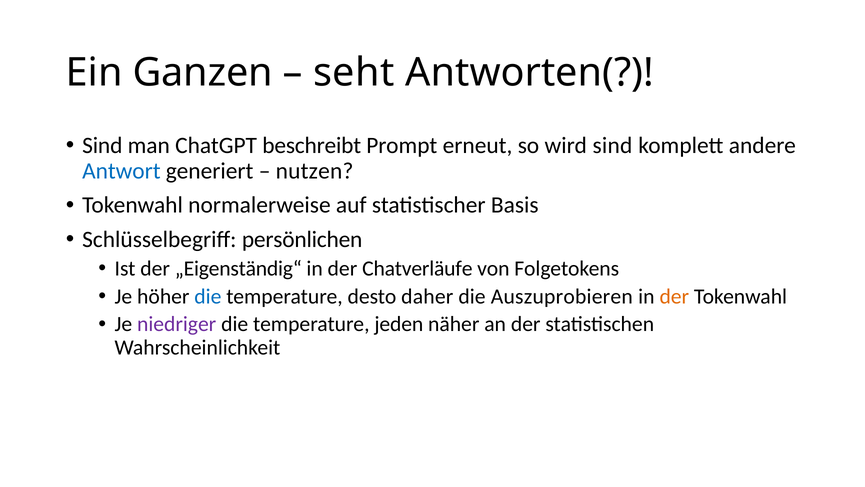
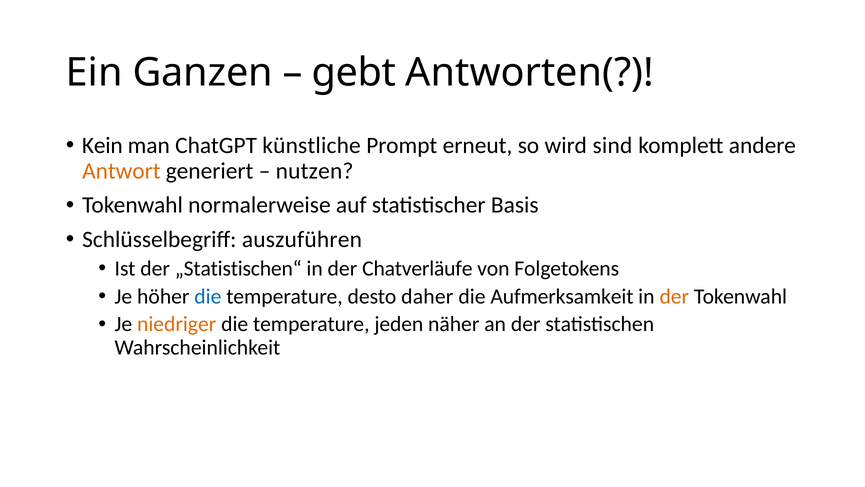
seht: seht -> gebt
Sind at (102, 145): Sind -> Kein
beschreibt: beschreibt -> künstliche
Antwort colour: blue -> orange
persönlichen: persönlichen -> auszuführen
„Eigenständig“: „Eigenständig“ -> „Statistischen“
Auszuprobieren: Auszuprobieren -> Aufmerksamkeit
niedriger colour: purple -> orange
